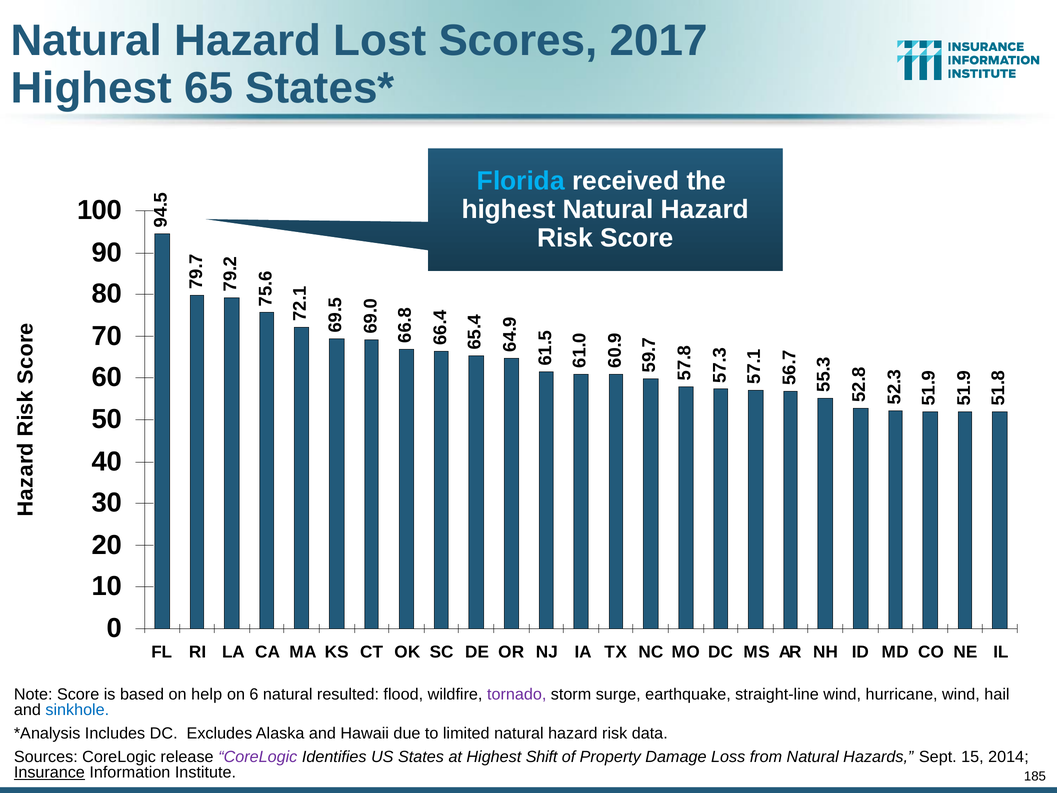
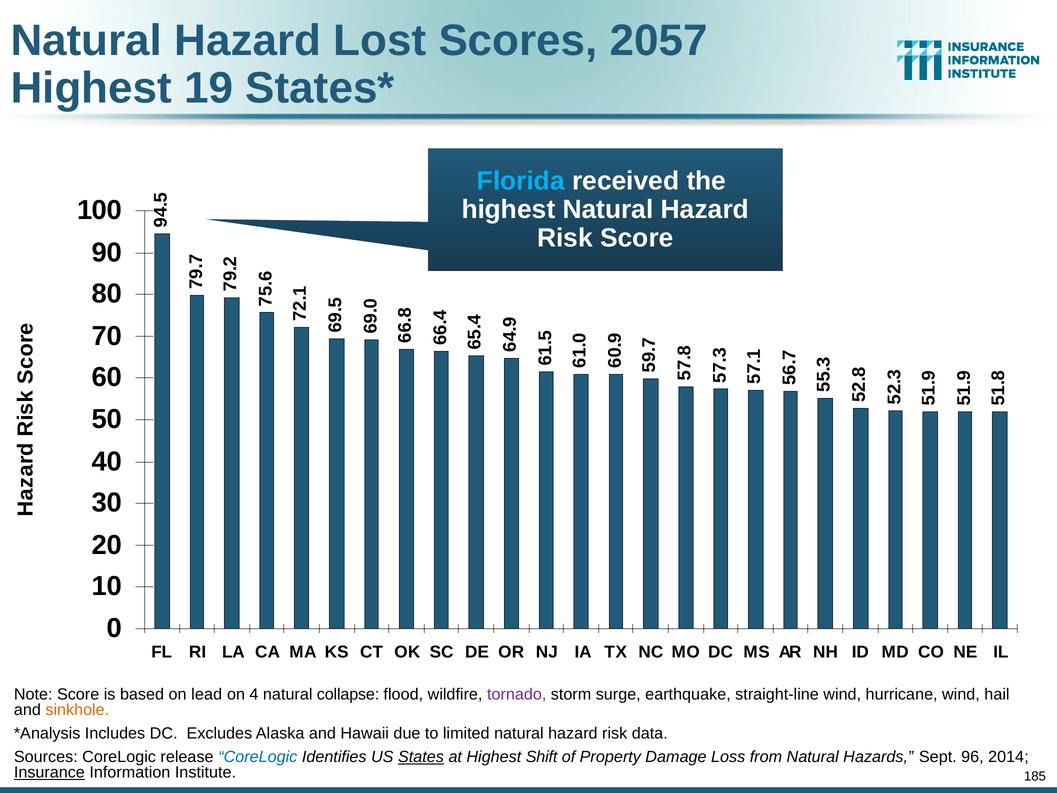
2017: 2017 -> 2057
65: 65 -> 19
help: help -> lead
on 6: 6 -> 4
resulted: resulted -> collapse
sinkhole colour: blue -> orange
CoreLogic at (258, 757) colour: purple -> blue
States underline: none -> present
15: 15 -> 96
